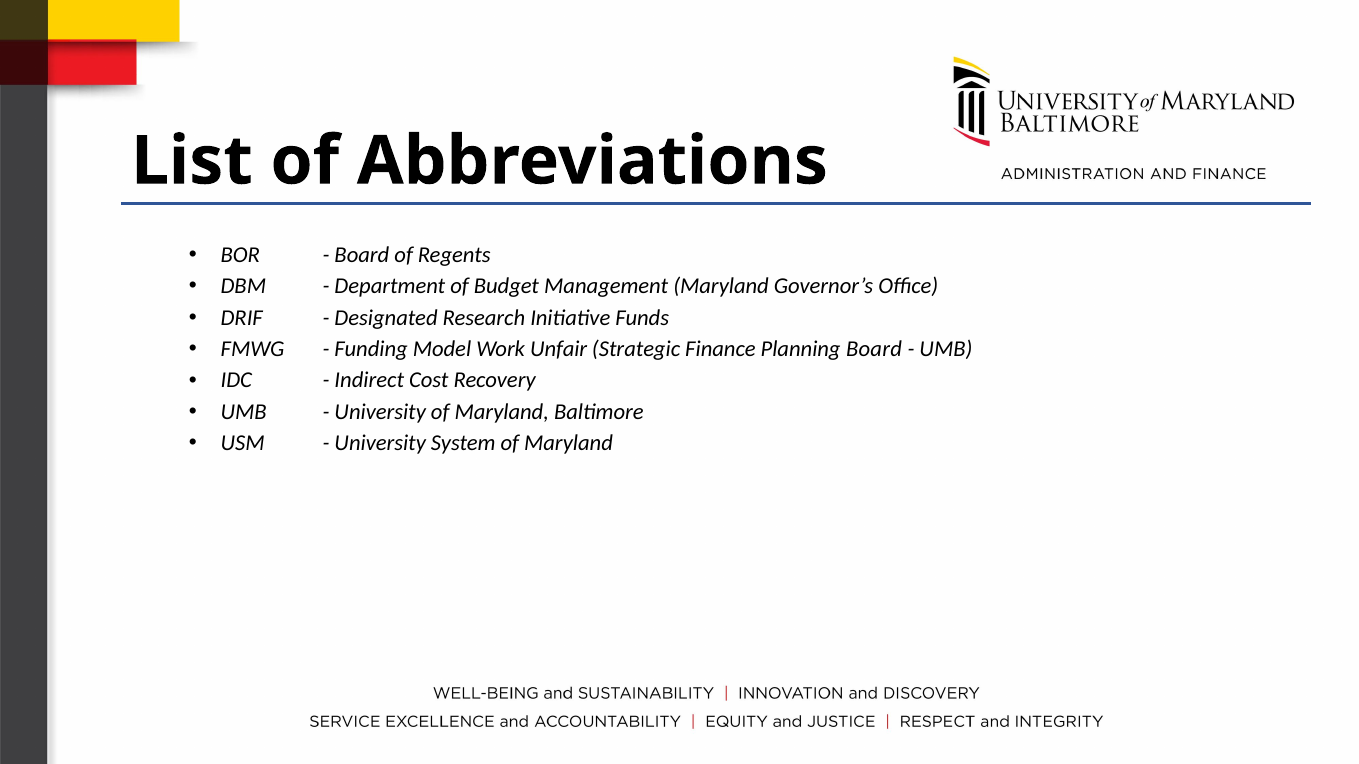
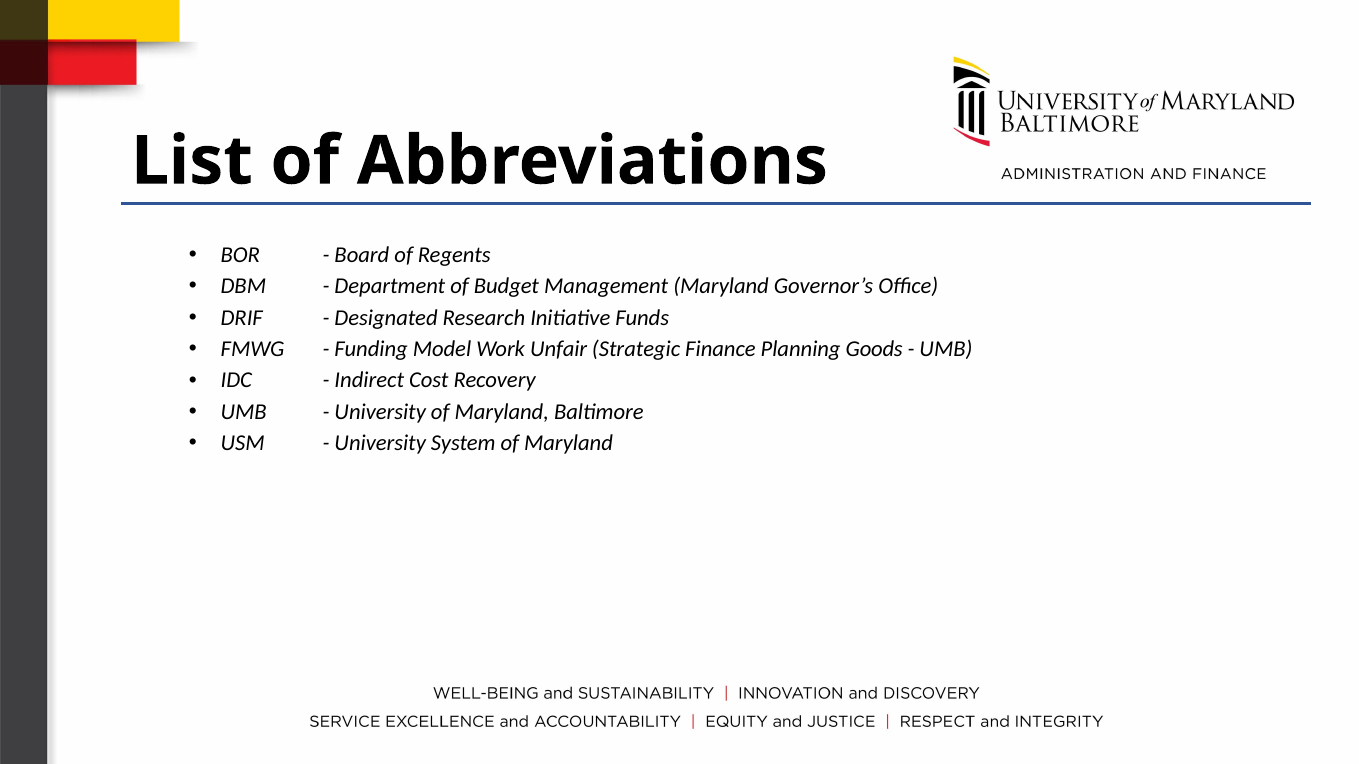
Planning Board: Board -> Goods
